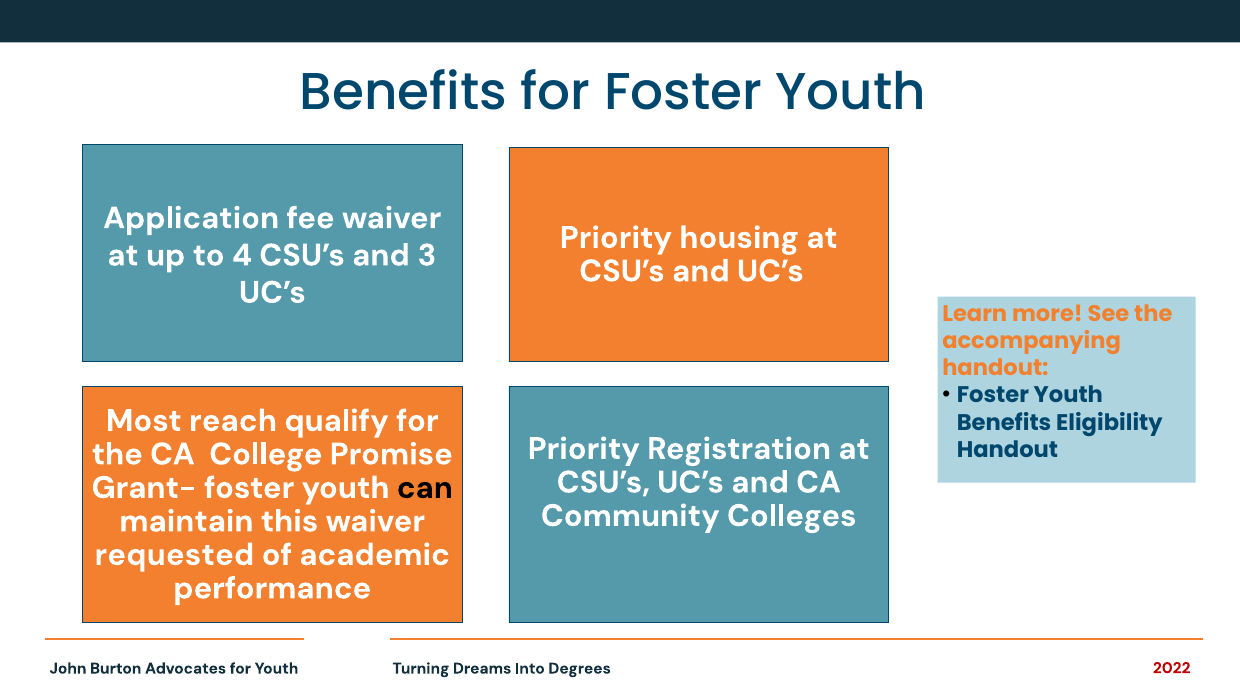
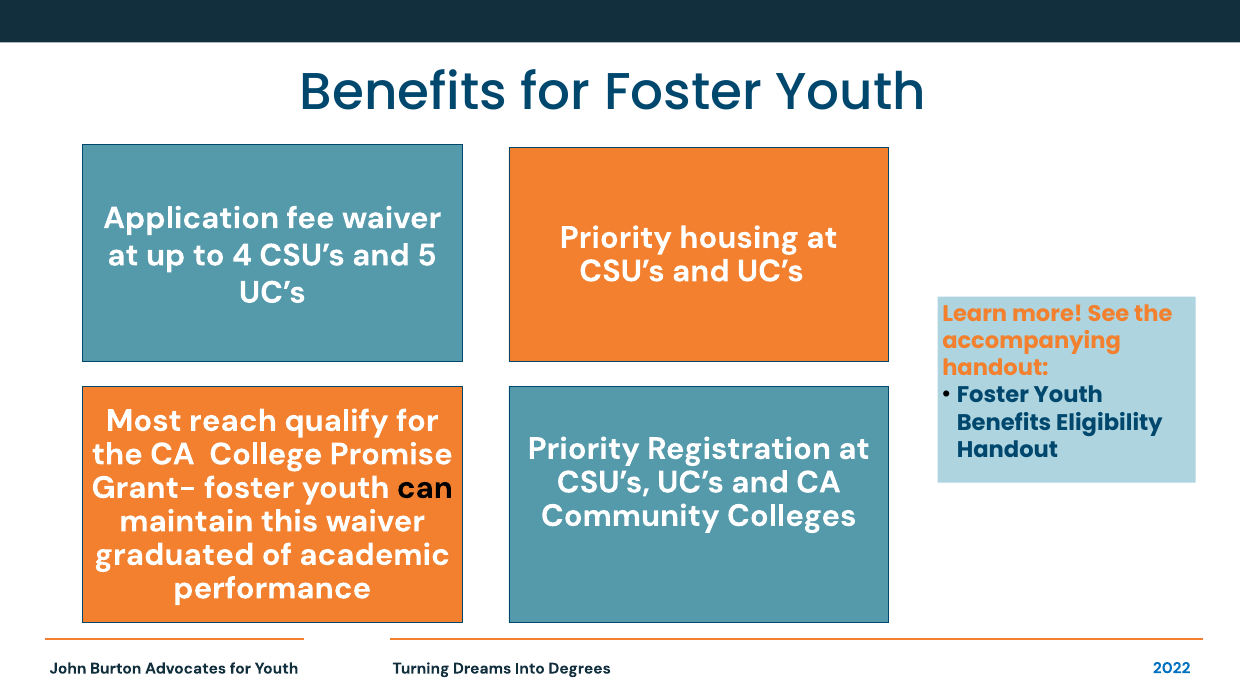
3: 3 -> 5
requested: requested -> graduated
2022 colour: red -> blue
